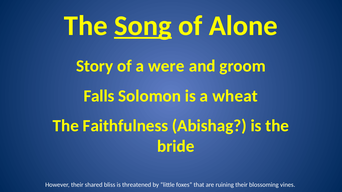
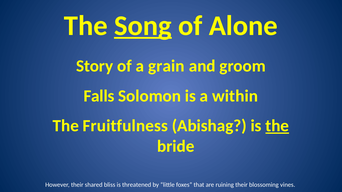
were: were -> grain
wheat: wheat -> within
Faithfulness: Faithfulness -> Fruitfulness
the at (277, 126) underline: none -> present
